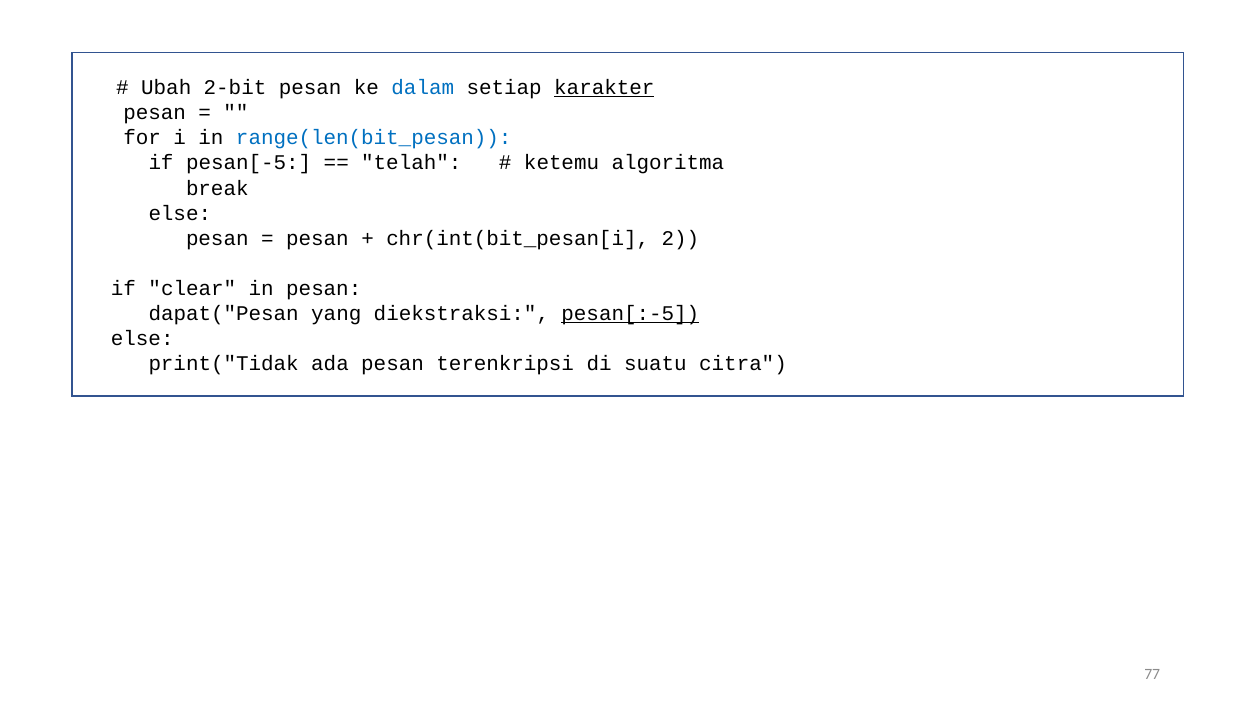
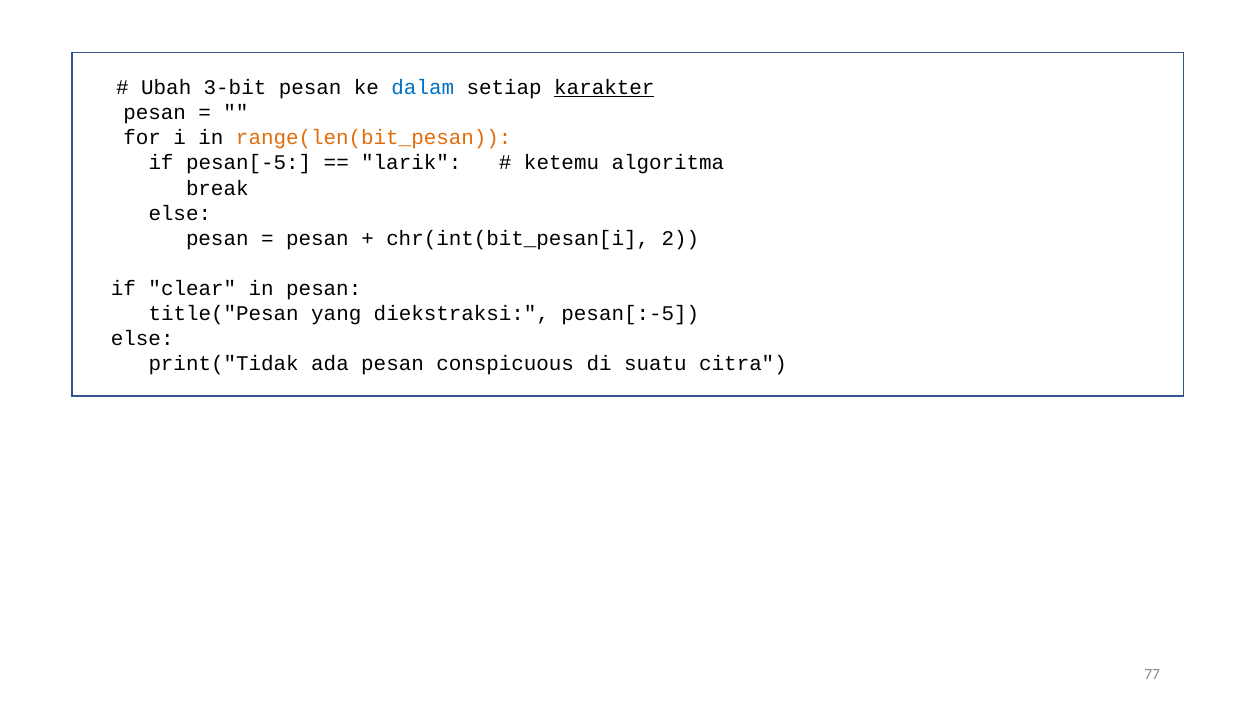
2-bit: 2-bit -> 3-bit
range(len(bit_pesan colour: blue -> orange
telah: telah -> larik
dapat("Pesan: dapat("Pesan -> title("Pesan
pesan[:-5 underline: present -> none
terenkripsi: terenkripsi -> conspicuous
